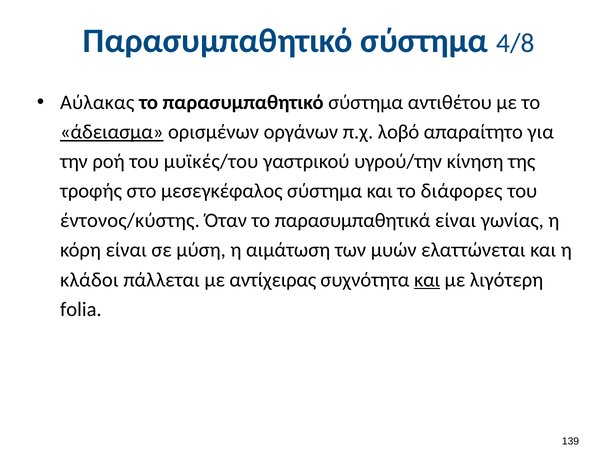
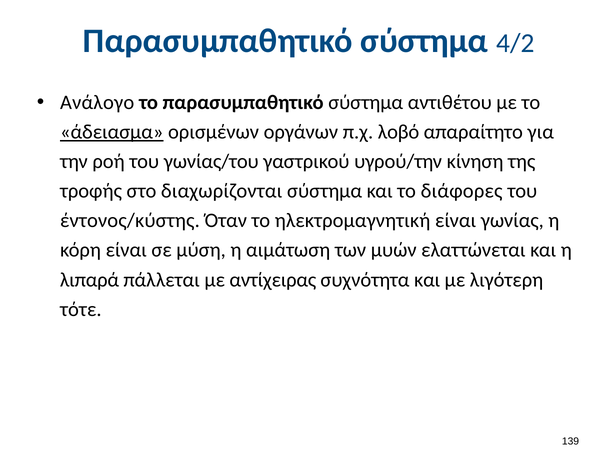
4/8: 4/8 -> 4/2
Αύλακας: Αύλακας -> Ανάλογο
μυϊκές/του: μυϊκές/του -> γωνίας/του
μεσεγκέφαλος: μεσεγκέφαλος -> διαχωρίζονται
παρασυμπαθητικά: παρασυμπαθητικά -> ηλεκτρομαγνητική
κλάδοι: κλάδοι -> λιπαρά
και at (427, 280) underline: present -> none
folia: folia -> τότε
